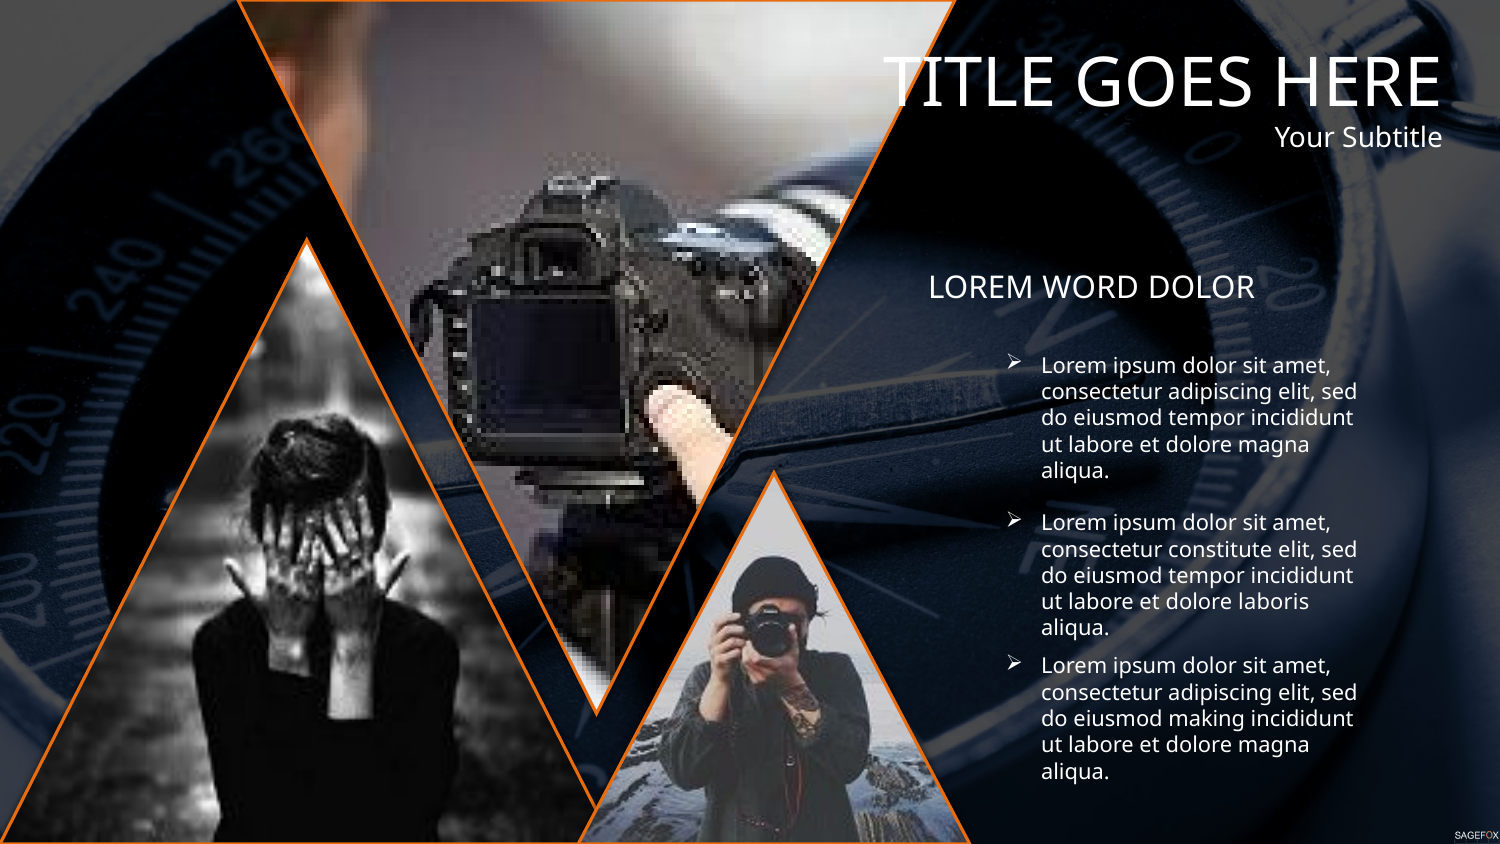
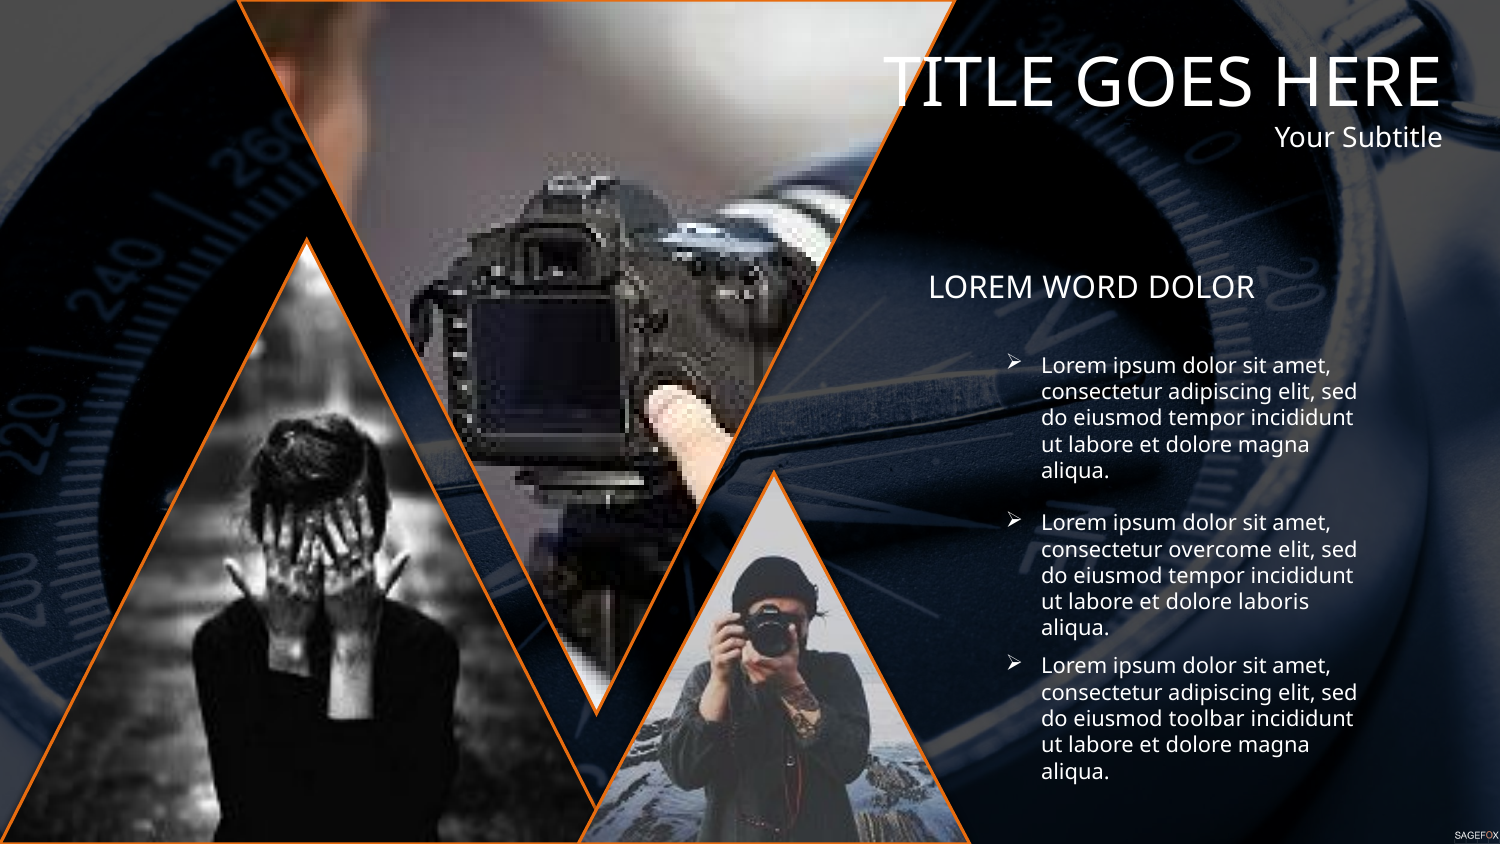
constitute: constitute -> overcome
making: making -> toolbar
